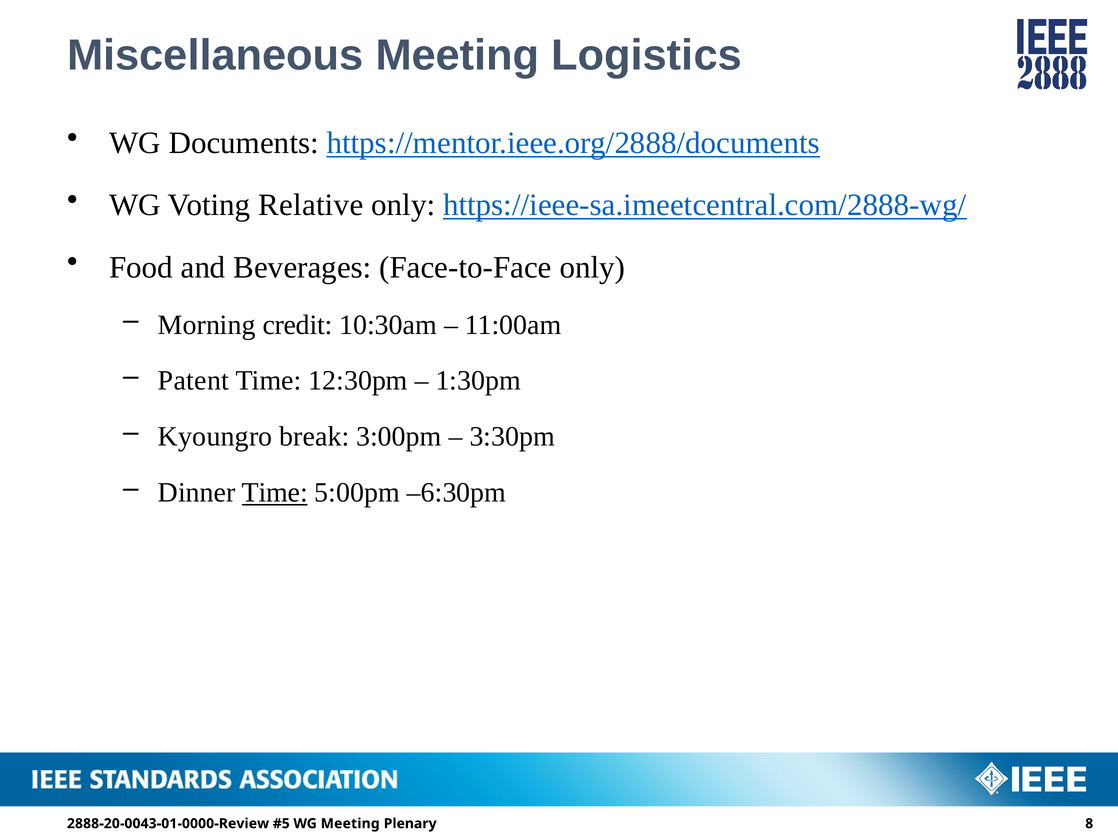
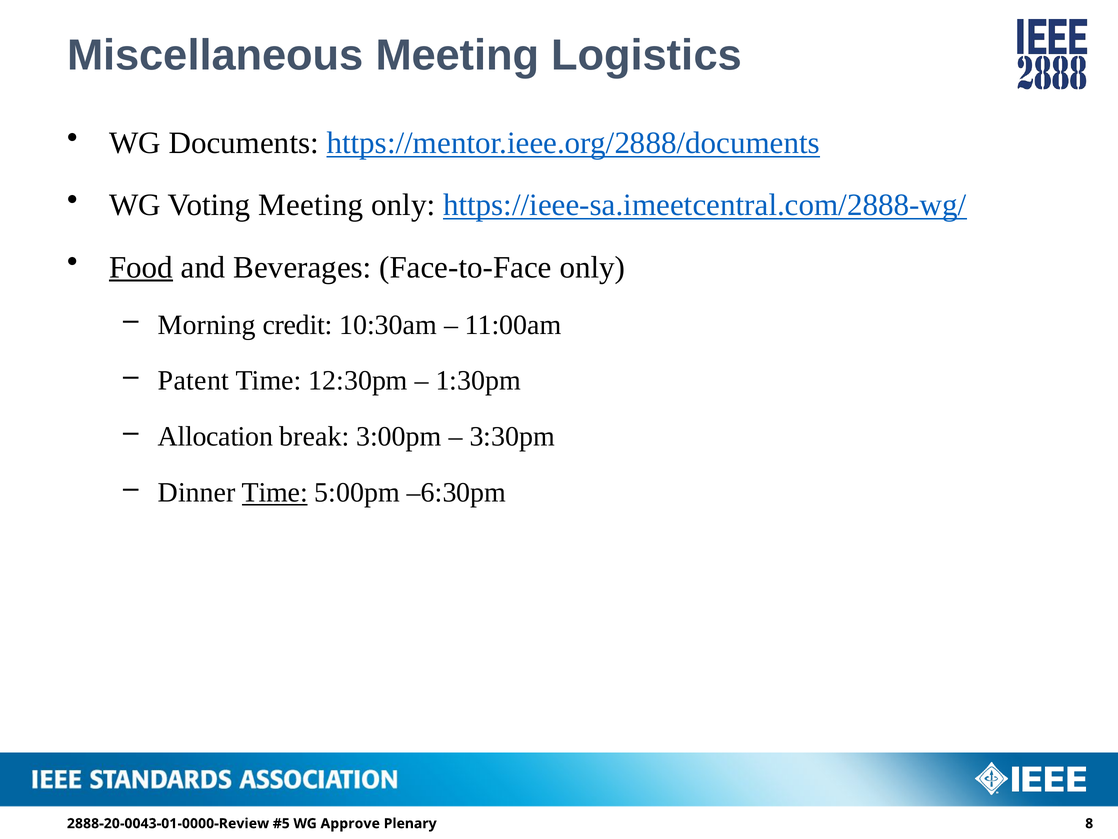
Voting Relative: Relative -> Meeting
Food underline: none -> present
Kyoungro: Kyoungro -> Allocation
WG Meeting: Meeting -> Approve
